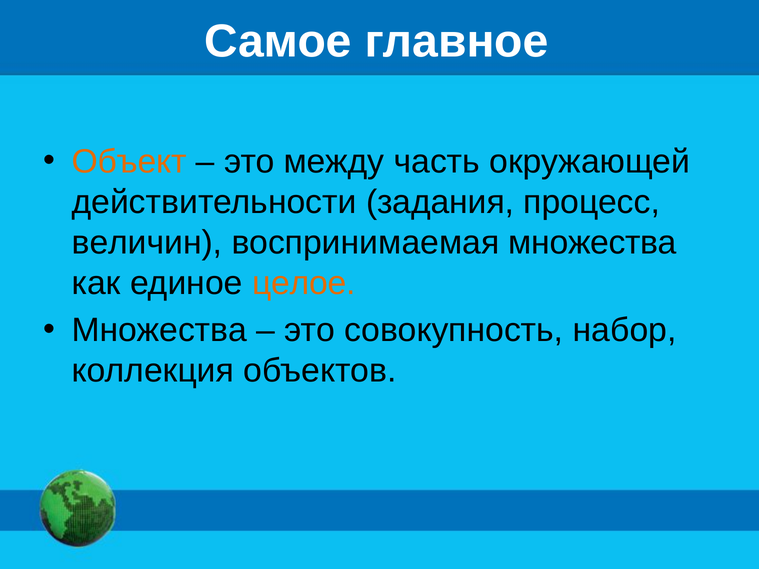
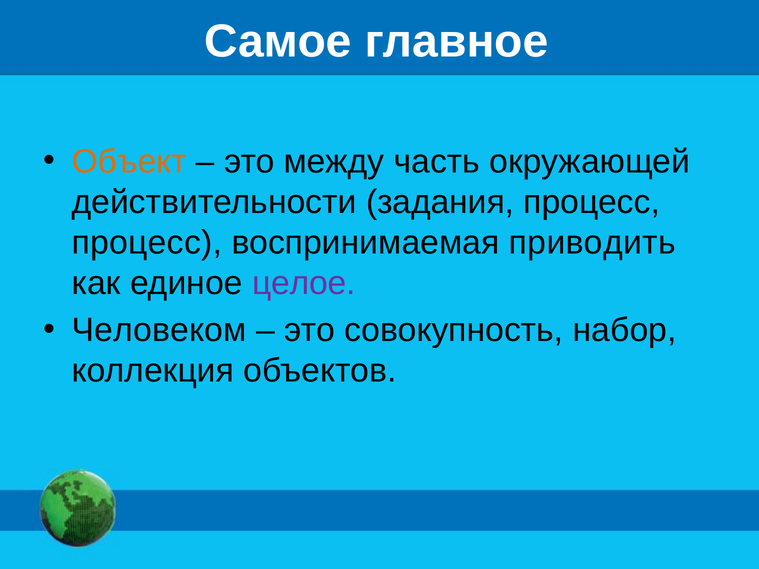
величин at (147, 243): величин -> процесс
воспринимаемая множества: множества -> приводить
целое colour: orange -> purple
Множества at (159, 330): Множества -> Человеком
